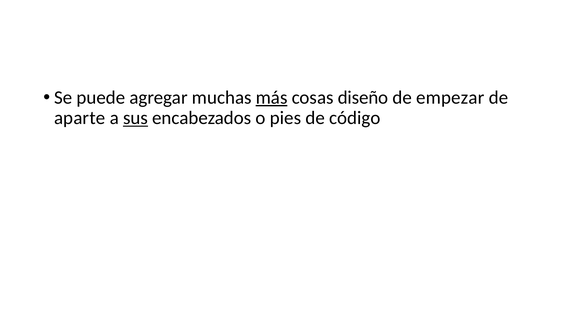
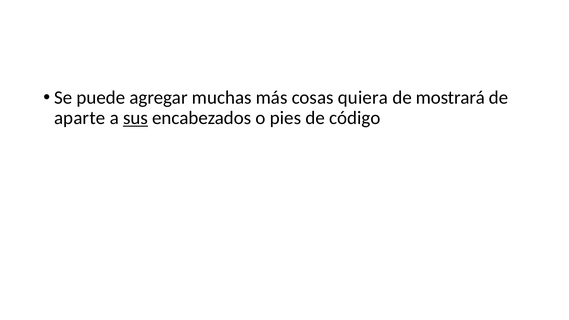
más underline: present -> none
diseño: diseño -> quiera
empezar: empezar -> mostrará
